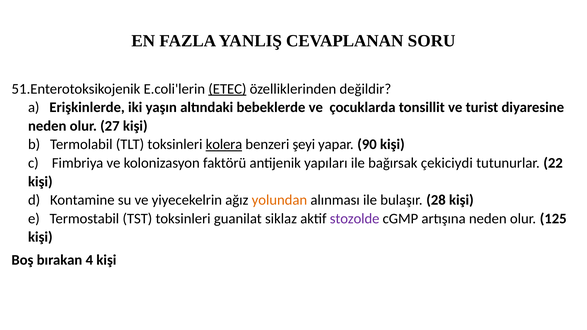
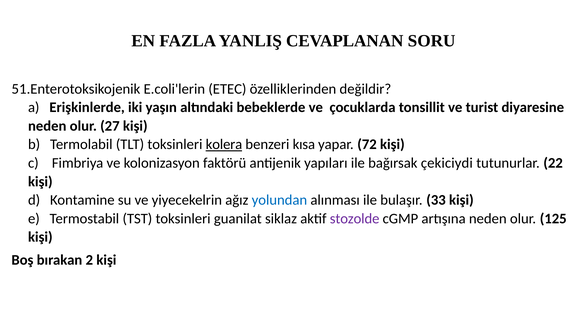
ETEC underline: present -> none
şeyi: şeyi -> kısa
90: 90 -> 72
yolundan colour: orange -> blue
28: 28 -> 33
4: 4 -> 2
